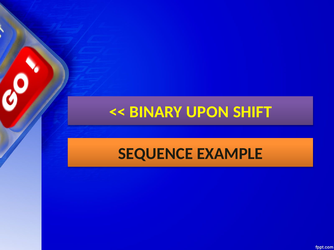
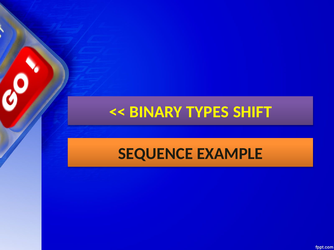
UPON: UPON -> TYPES
